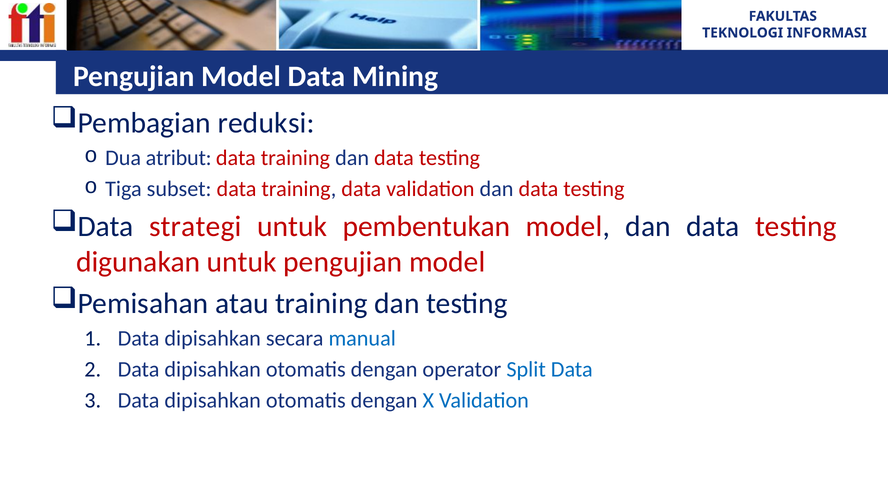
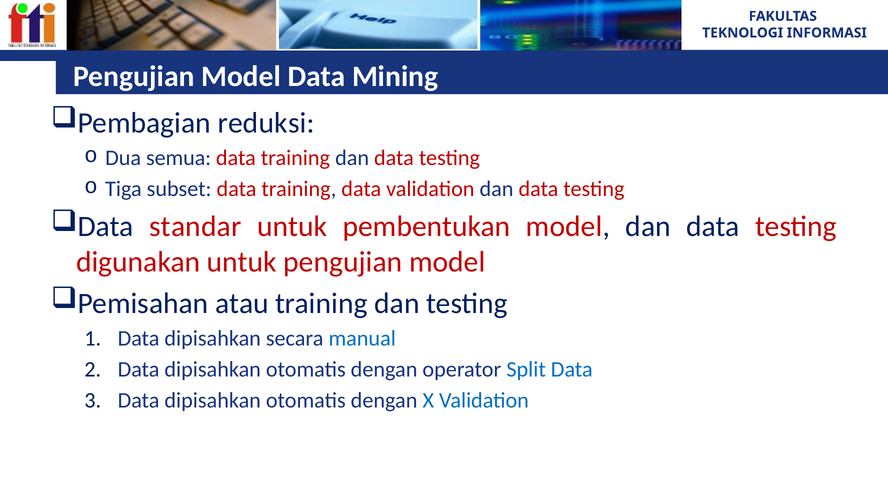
atribut: atribut -> semua
strategi: strategi -> standar
